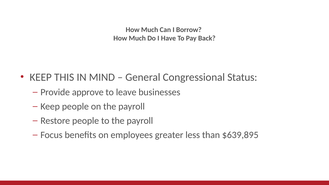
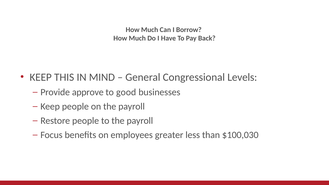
Status: Status -> Levels
leave: leave -> good
$639,895: $639,895 -> $100,030
